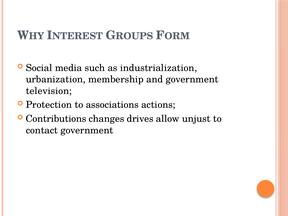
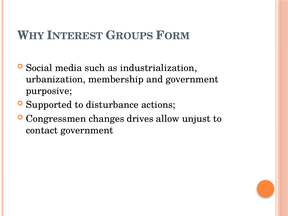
television: television -> purposive
Protection: Protection -> Supported
associations: associations -> disturbance
Contributions: Contributions -> Congressmen
